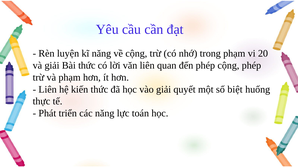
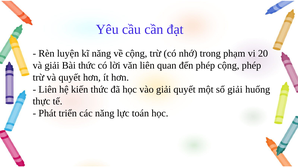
và phạm: phạm -> quyết
số biệt: biệt -> giải
